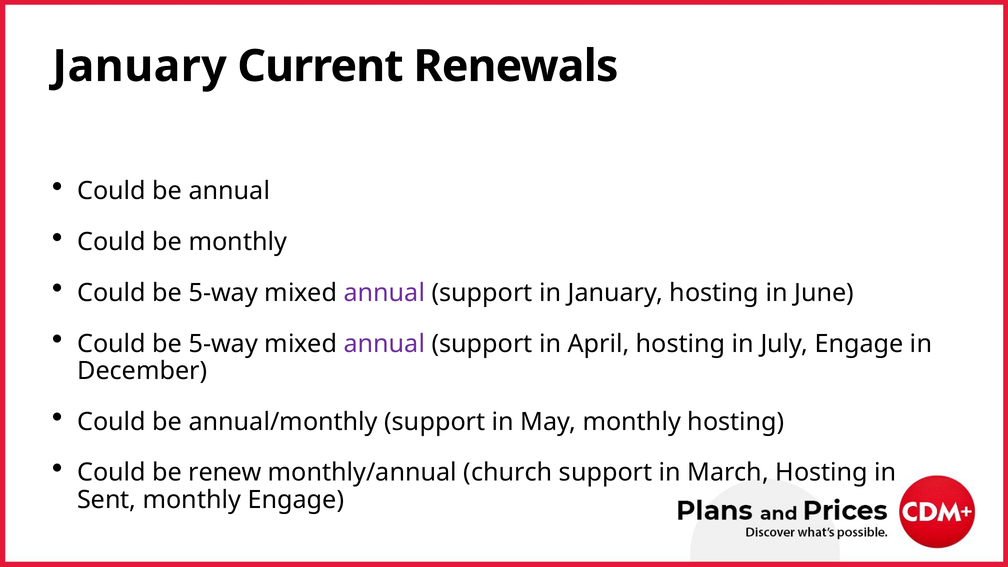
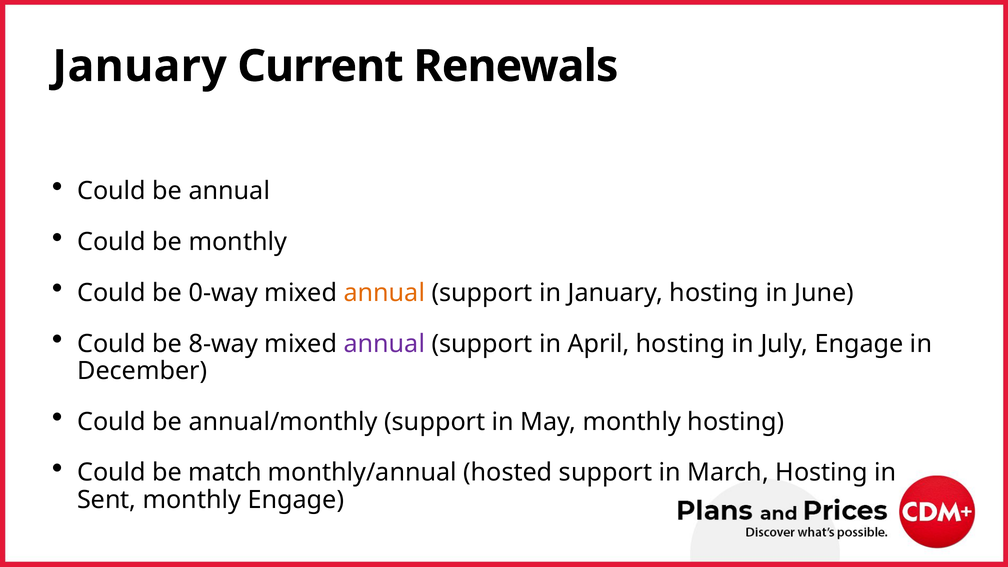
5-way at (223, 293): 5-way -> 0-way
annual at (384, 293) colour: purple -> orange
5-way at (223, 344): 5-way -> 8-way
renew: renew -> match
church: church -> hosted
